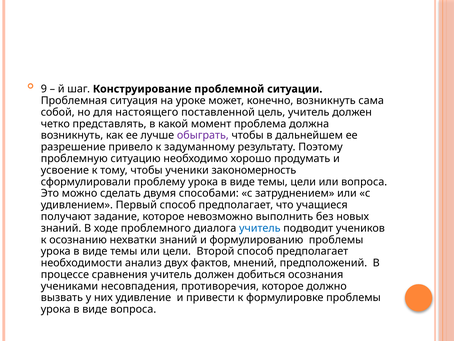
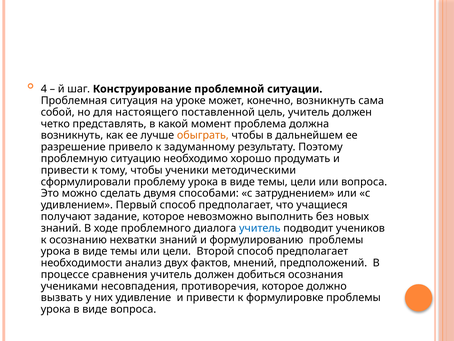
9: 9 -> 4
обыграть colour: purple -> orange
усвоение at (65, 170): усвоение -> привести
закономерность: закономерность -> методическими
